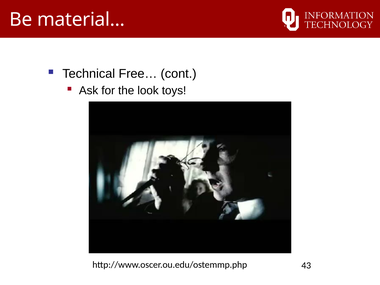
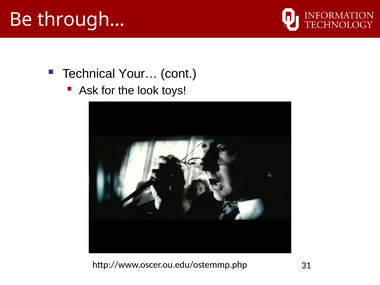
material…: material… -> through…
Free…: Free… -> Your…
43: 43 -> 31
